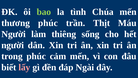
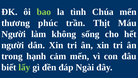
thiêng: thiêng -> không
trong phúc: phúc -> hạnh
lấy colour: pink -> light green
